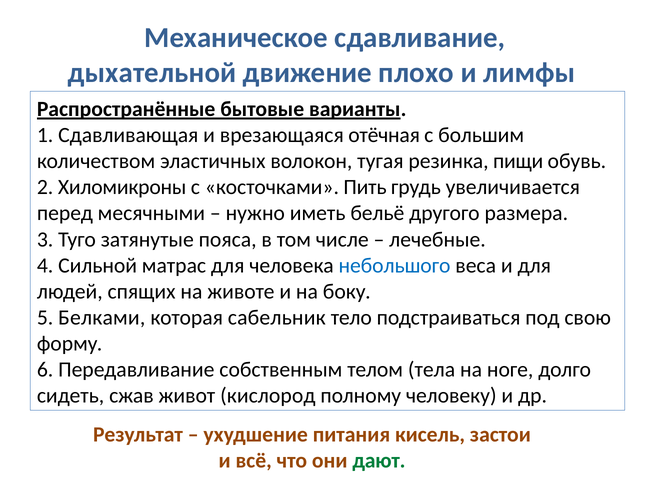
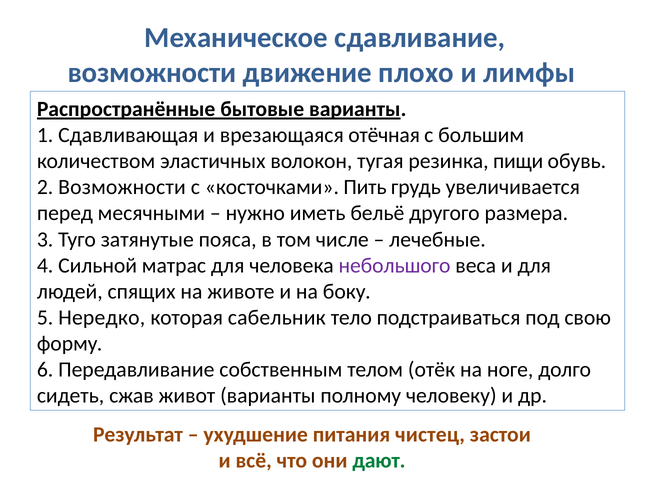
дыхательной at (152, 72): дыхательной -> возможности
2 Хиломикроны: Хиломикроны -> Возможности
небольшого colour: blue -> purple
Белками: Белками -> Нередко
тела: тела -> отёк
живот кислород: кислород -> варианты
кисель: кисель -> чистец
